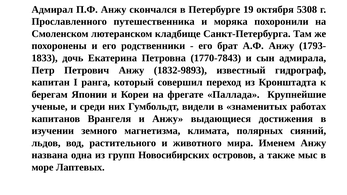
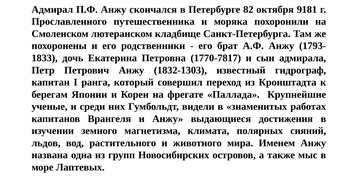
19: 19 -> 82
5308: 5308 -> 9181
1770-7843: 1770-7843 -> 1770-7817
1832-9893: 1832-9893 -> 1832-1303
